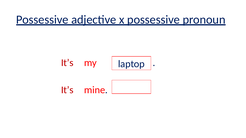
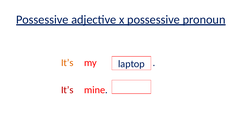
It’s at (67, 63) colour: red -> orange
